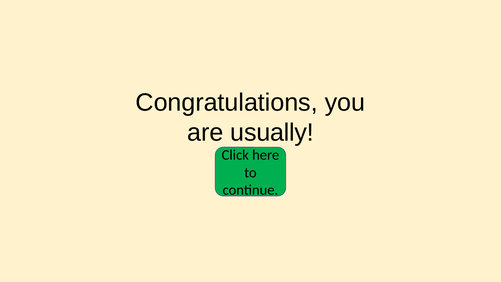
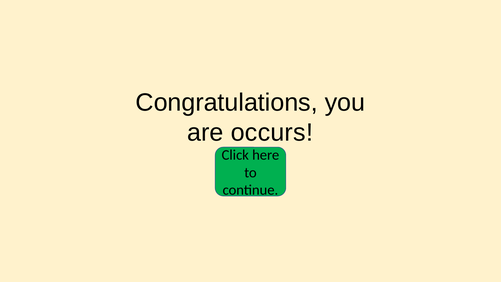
usually: usually -> occurs
